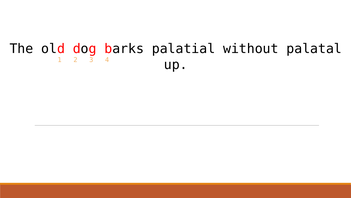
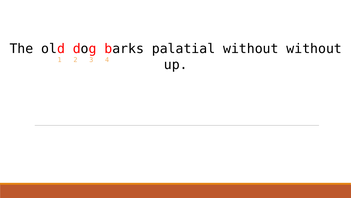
without palatal: palatal -> without
